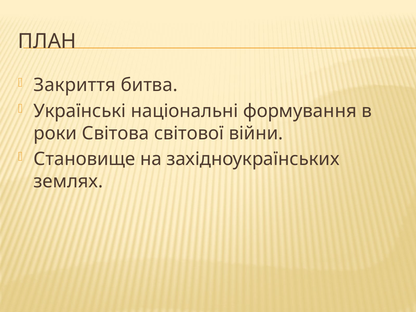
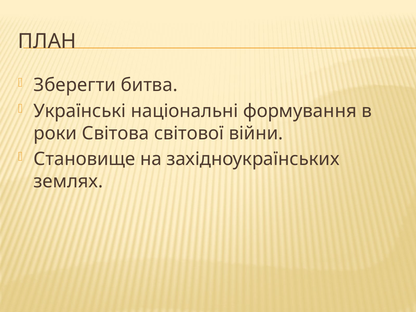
Закриття: Закриття -> Зберегти
